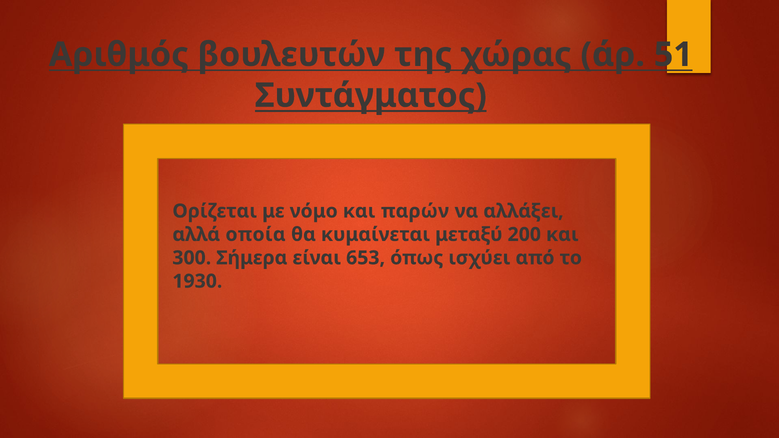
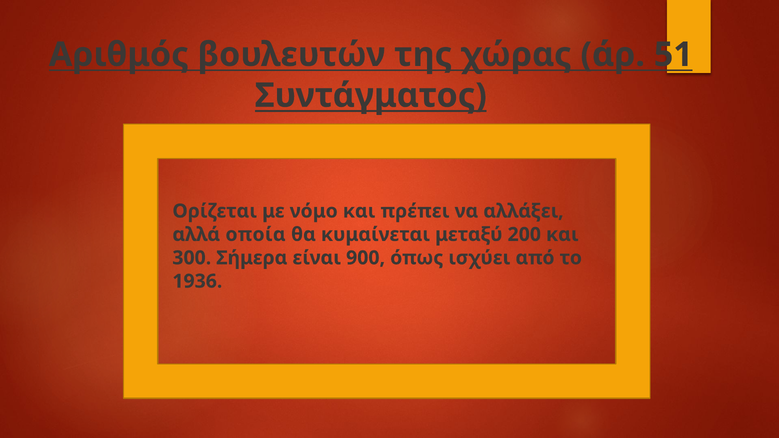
παρών: παρών -> πρέπει
653: 653 -> 900
1930: 1930 -> 1936
